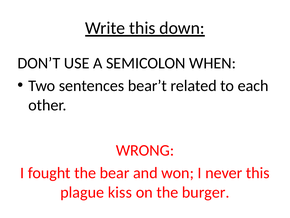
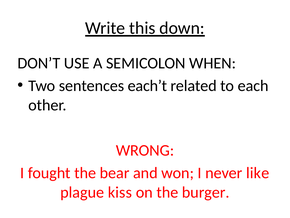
bear’t: bear’t -> each’t
never this: this -> like
